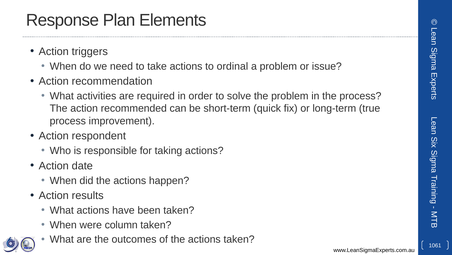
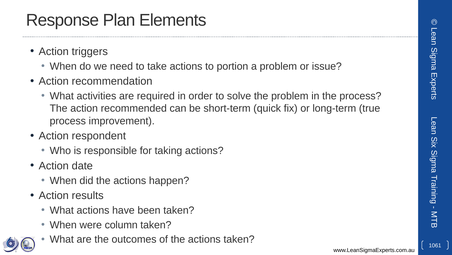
ordinal: ordinal -> portion
